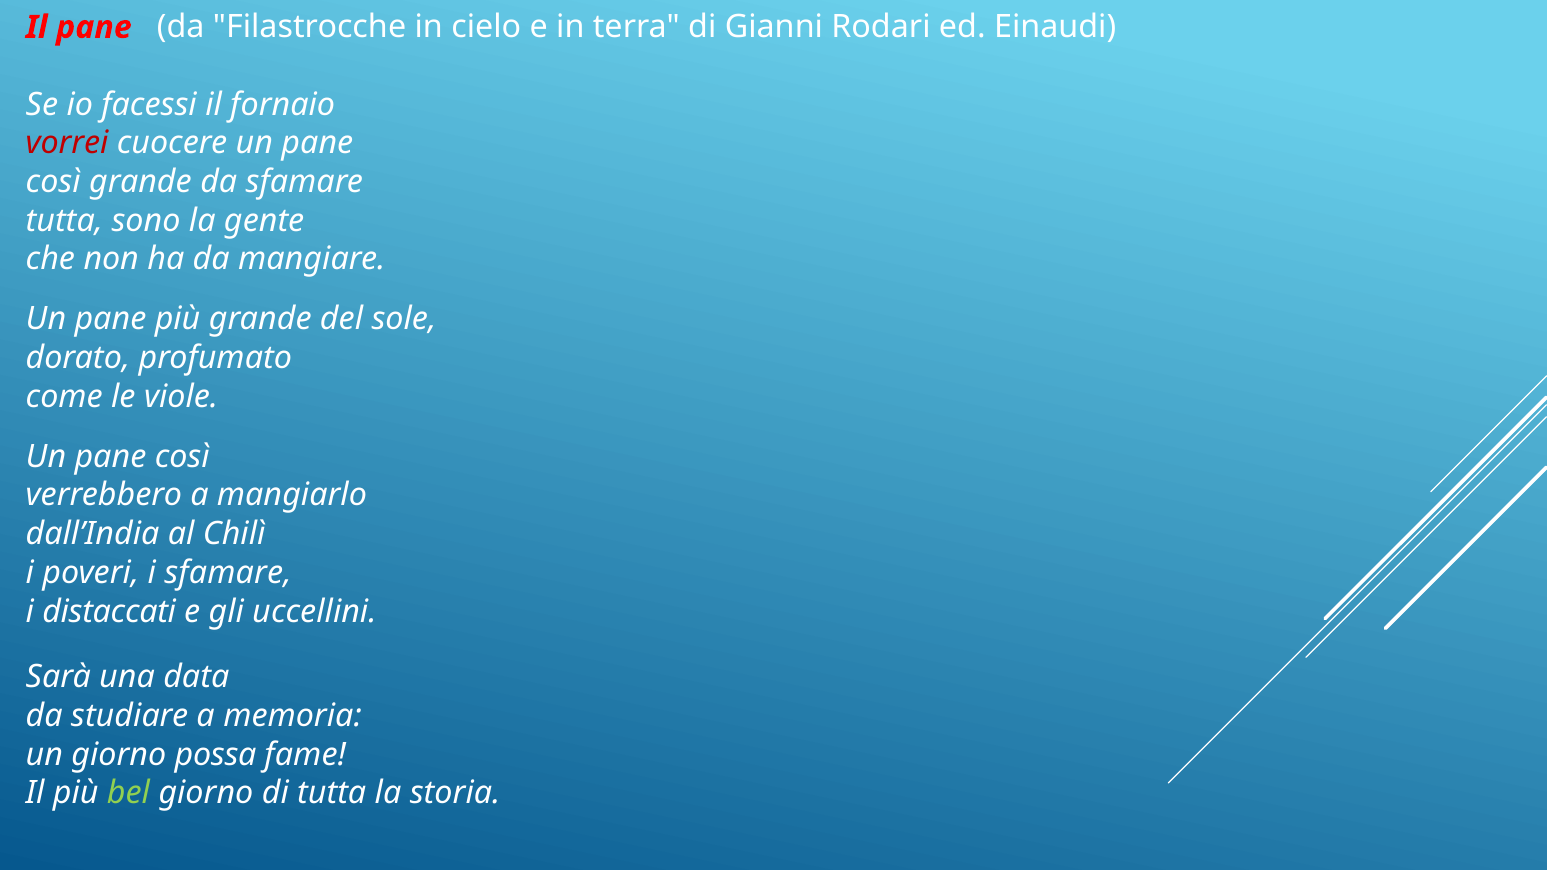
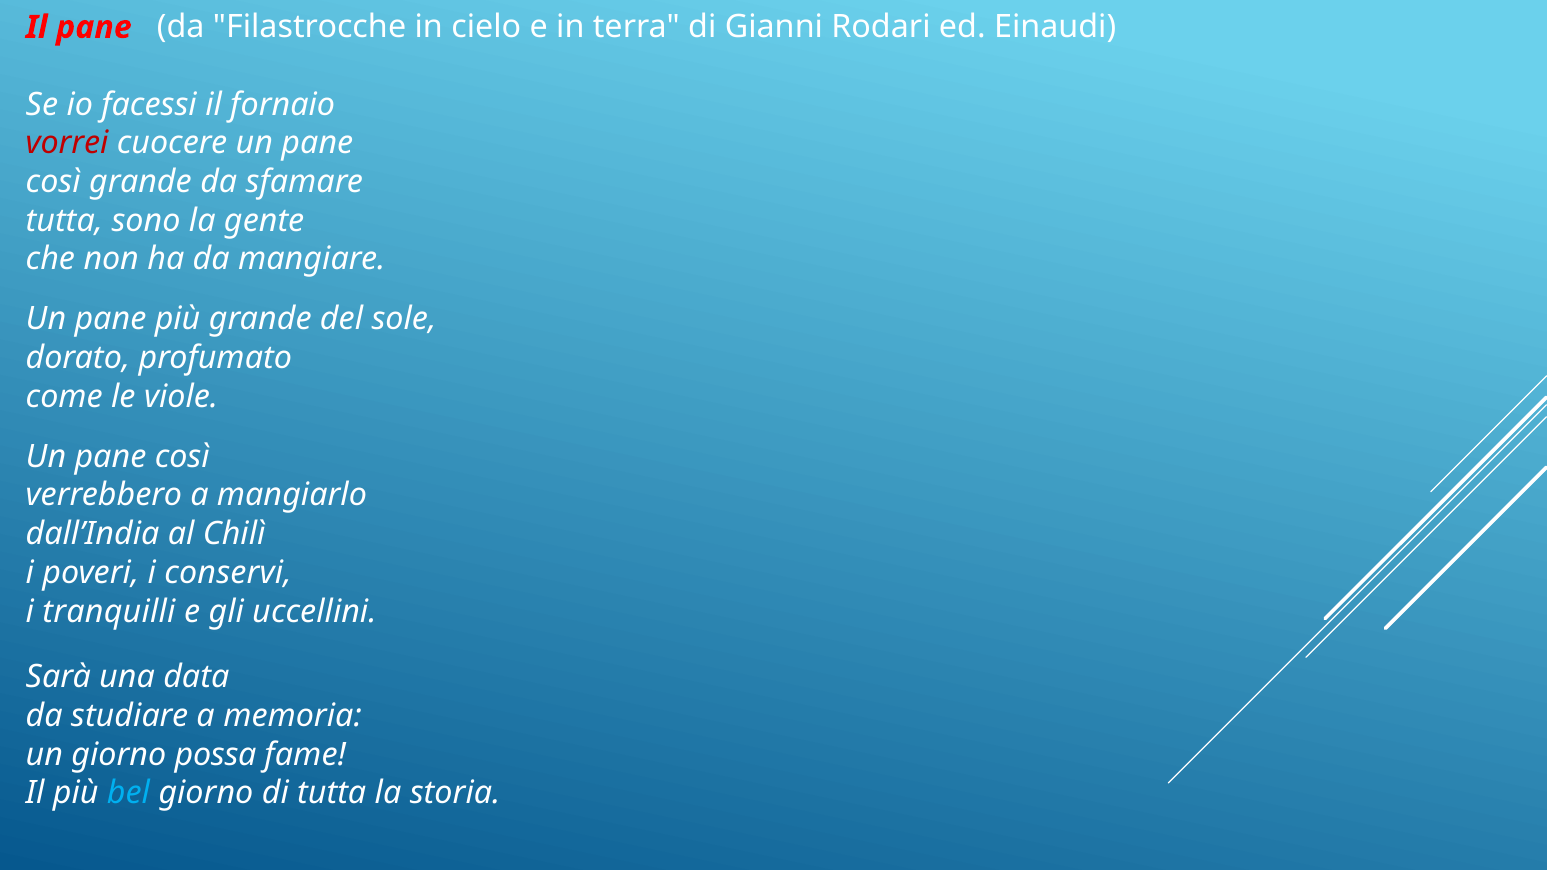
i sfamare: sfamare -> conservi
distaccati: distaccati -> tranquilli
bel colour: light green -> light blue
